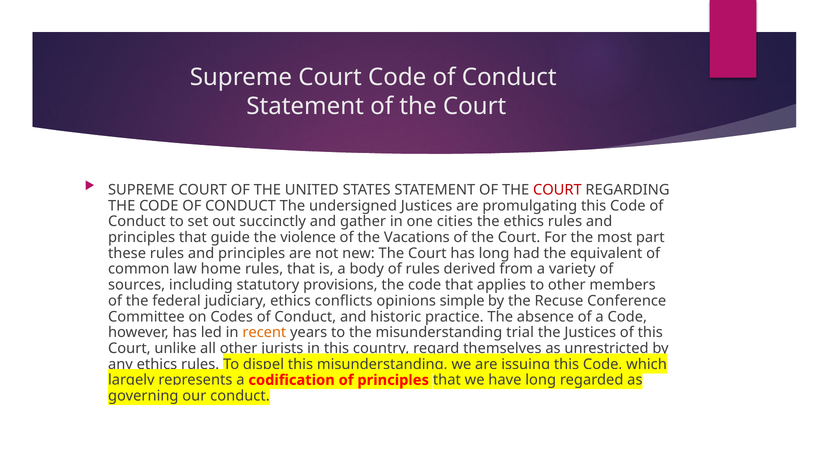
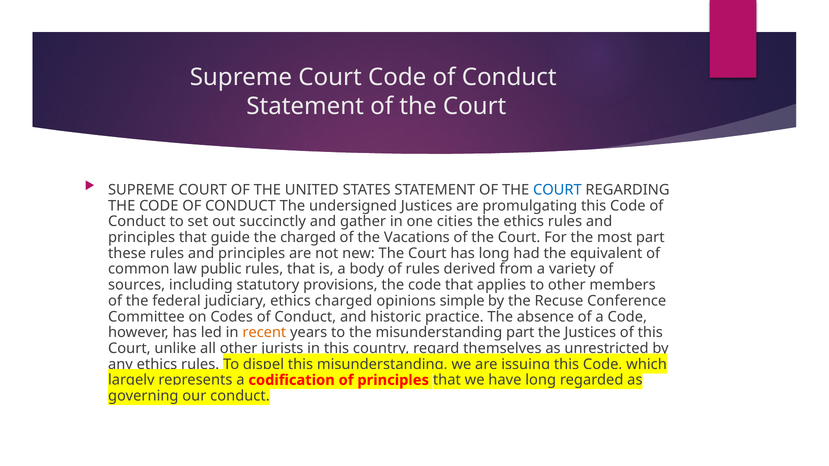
COURT at (557, 190) colour: red -> blue
the violence: violence -> charged
home: home -> public
ethics conflicts: conflicts -> charged
misunderstanding trial: trial -> part
